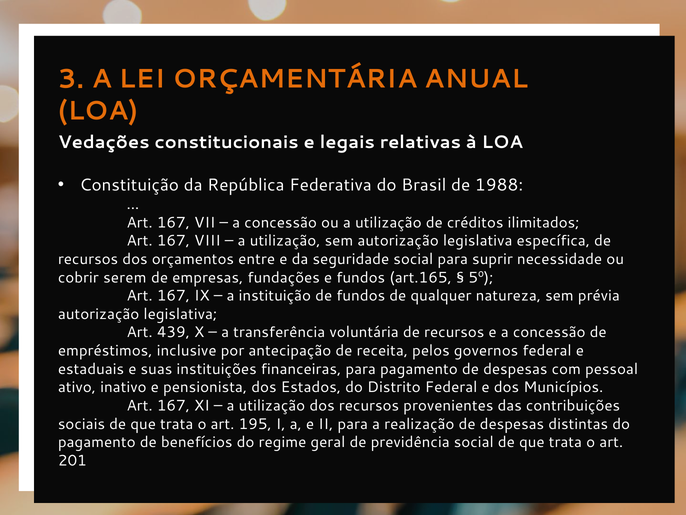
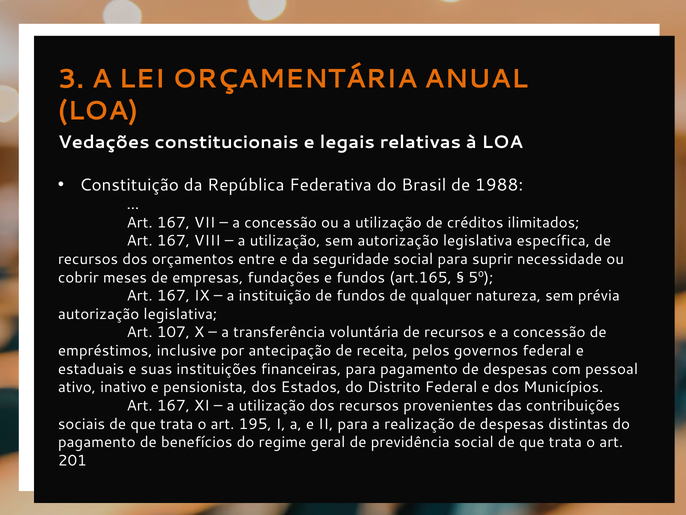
serem: serem -> meses
439: 439 -> 107
